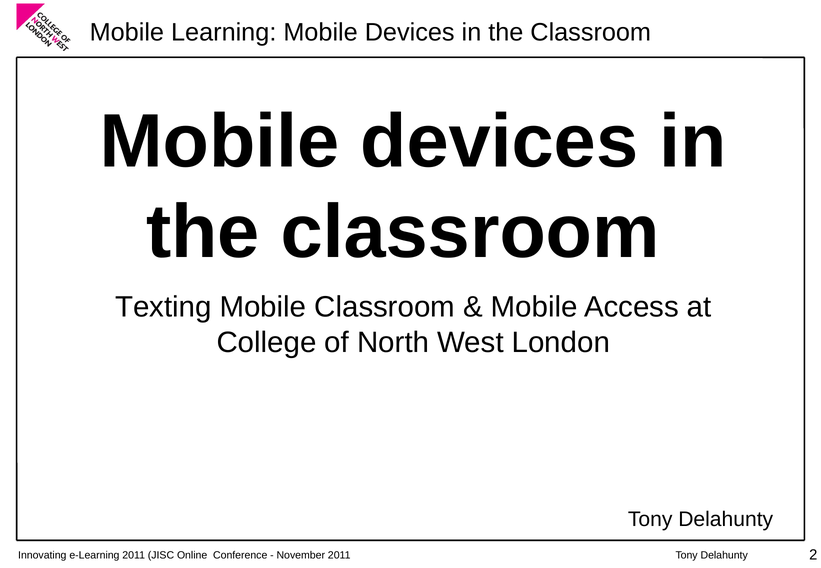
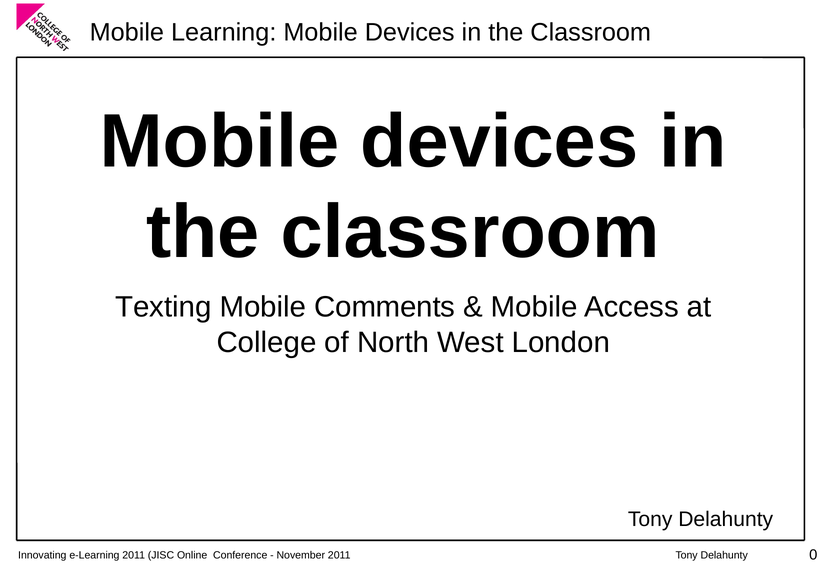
Mobile Classroom: Classroom -> Comments
2: 2 -> 0
